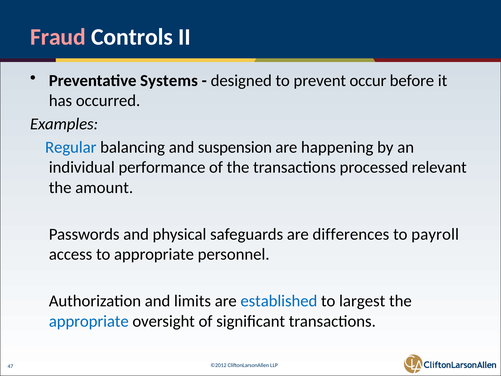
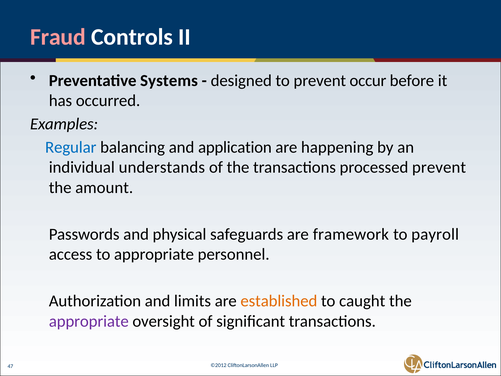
suspension: suspension -> application
performance: performance -> understands
processed relevant: relevant -> prevent
differences: differences -> framework
established colour: blue -> orange
largest: largest -> caught
appropriate at (89, 321) colour: blue -> purple
